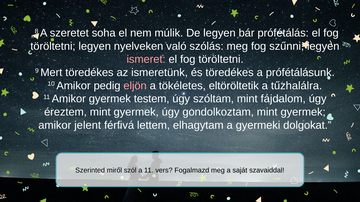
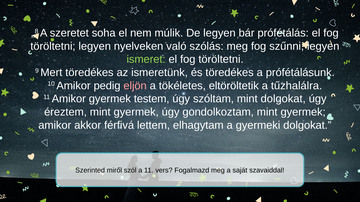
ismeret colour: pink -> light green
mint fájdalom: fájdalom -> dolgokat
jelent: jelent -> akkor
